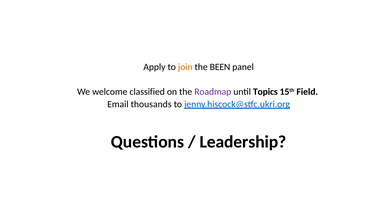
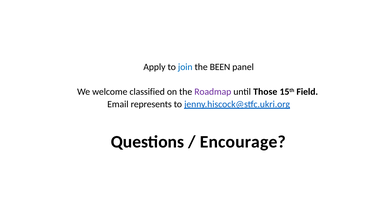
join colour: orange -> blue
Topics: Topics -> Those
thousands: thousands -> represents
Leadership: Leadership -> Encourage
